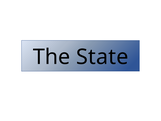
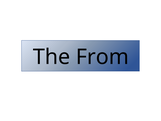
State: State -> From
